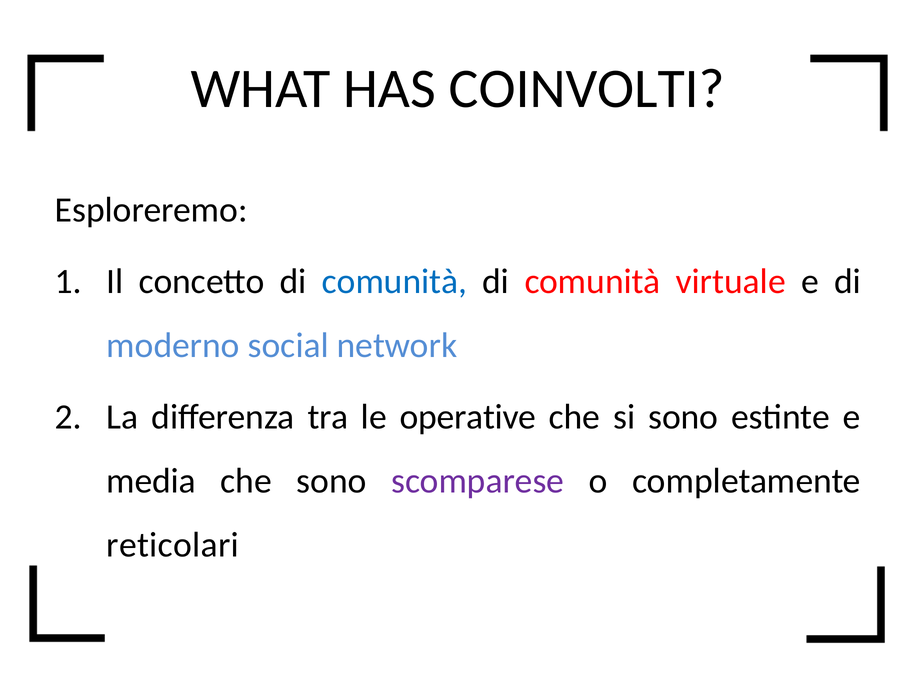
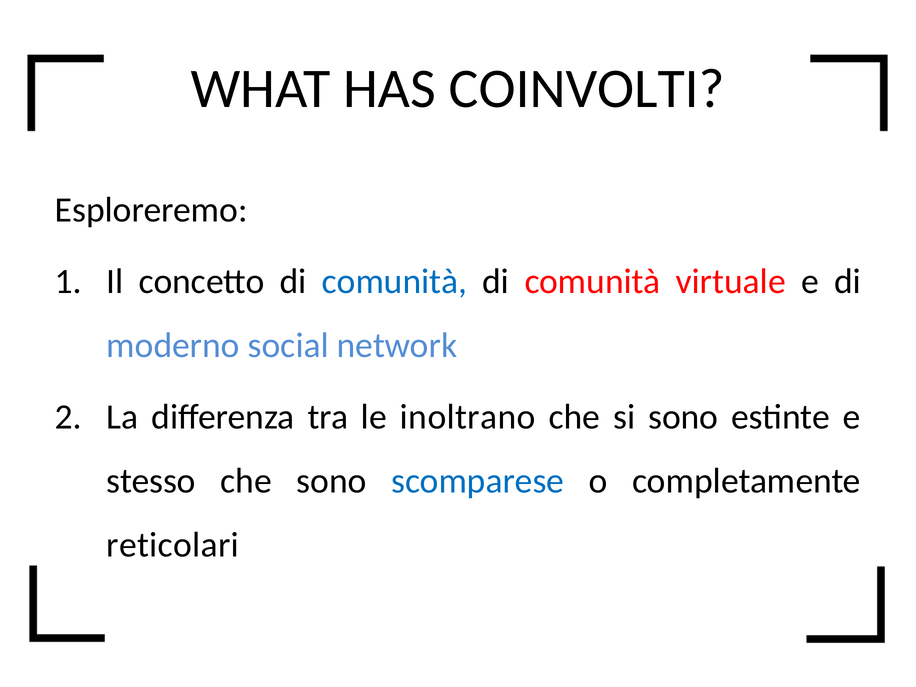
operative: operative -> inoltrano
media: media -> stesso
scomparese colour: purple -> blue
